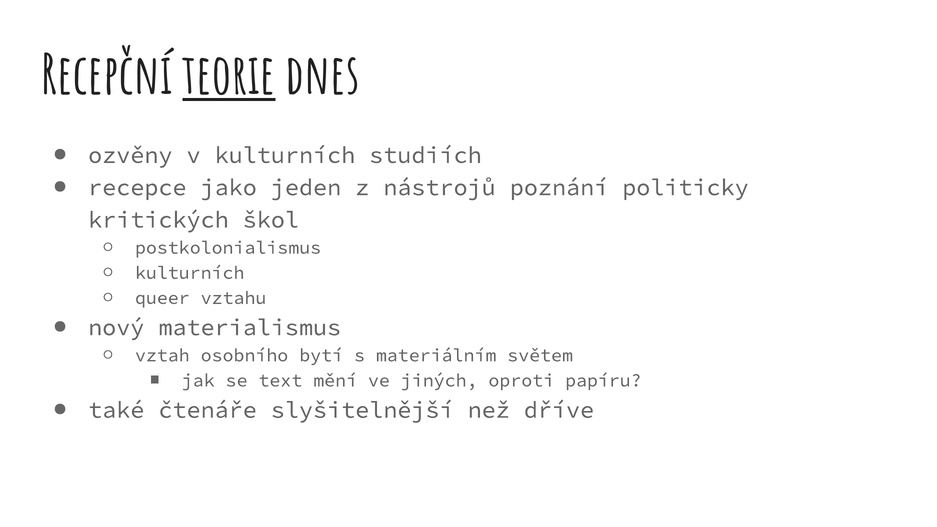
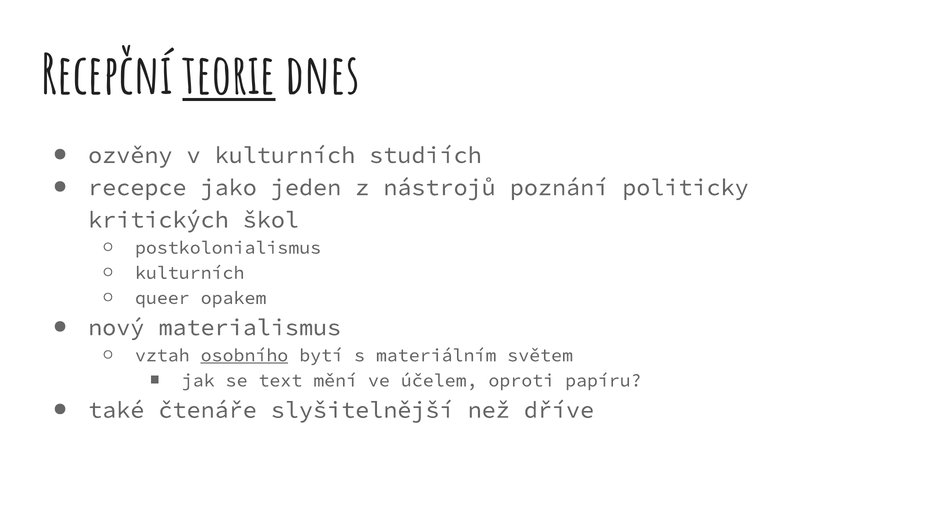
vztahu: vztahu -> opakem
osobního underline: none -> present
jiných: jiných -> účelem
